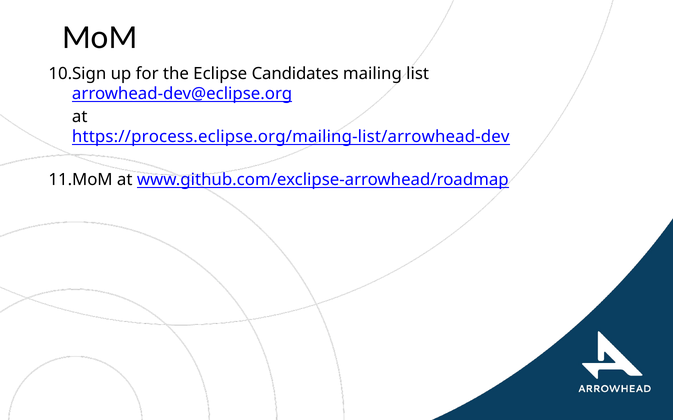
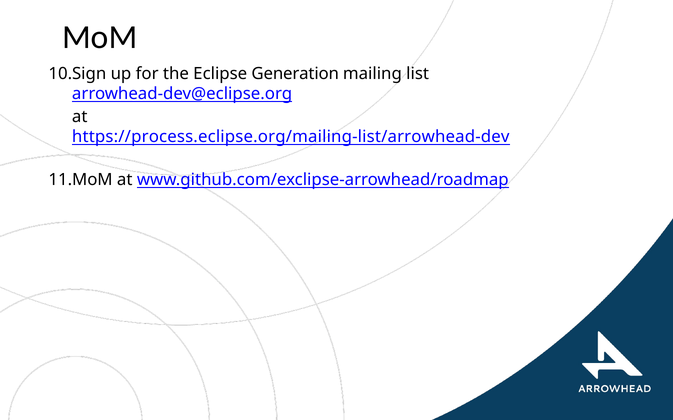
Candidates: Candidates -> Generation
